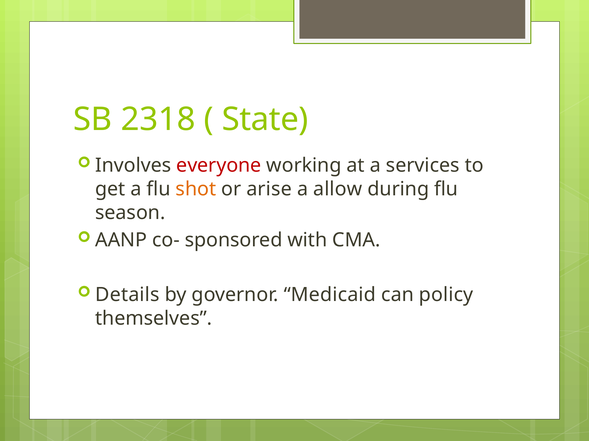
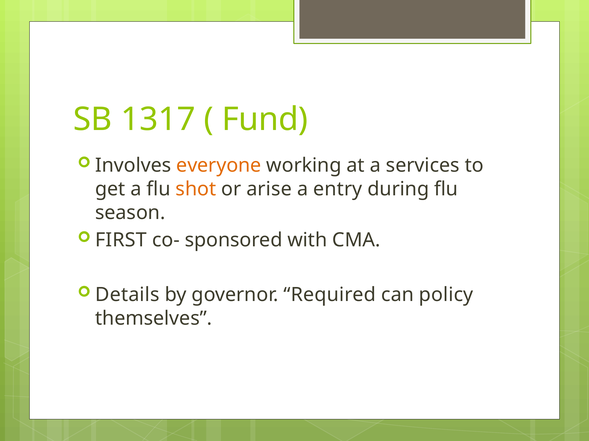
2318: 2318 -> 1317
State: State -> Fund
everyone colour: red -> orange
allow: allow -> entry
AANP: AANP -> FIRST
Medicaid: Medicaid -> Required
